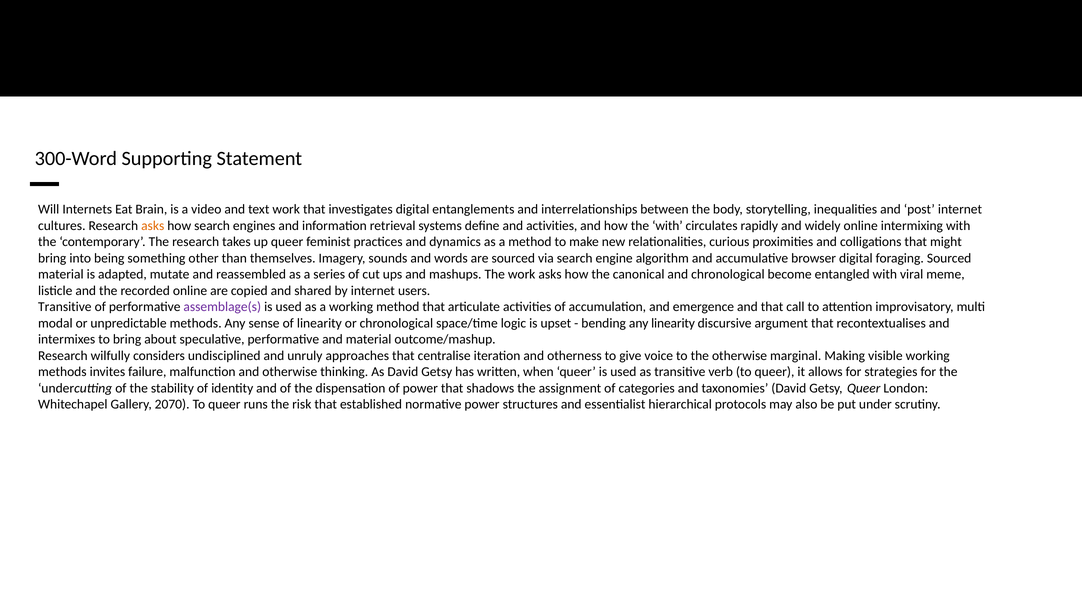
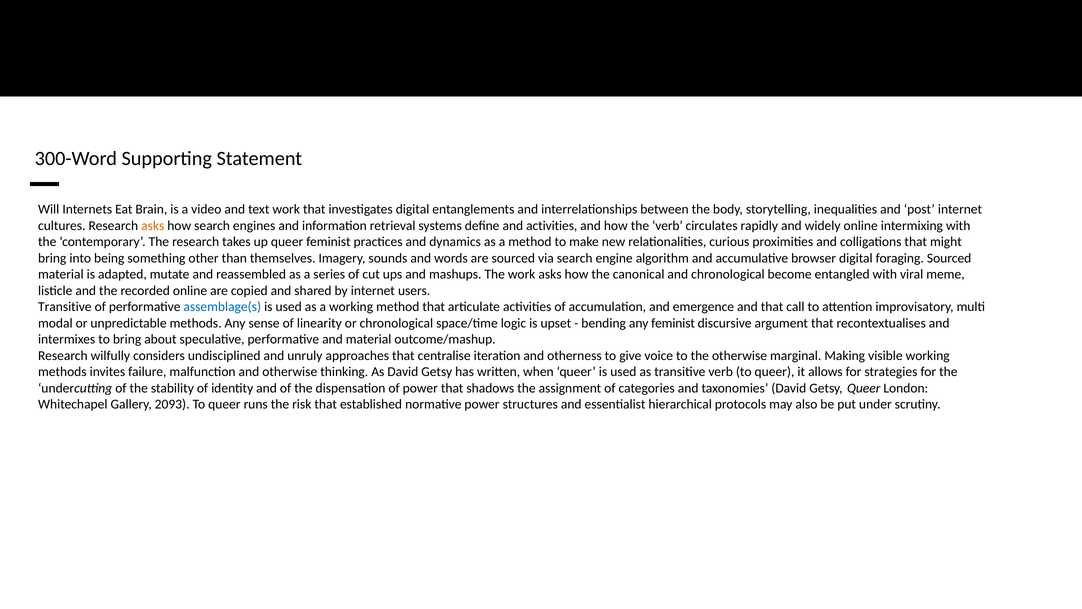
the with: with -> verb
assemblage(s colour: purple -> blue
any linearity: linearity -> feminist
2070: 2070 -> 2093
